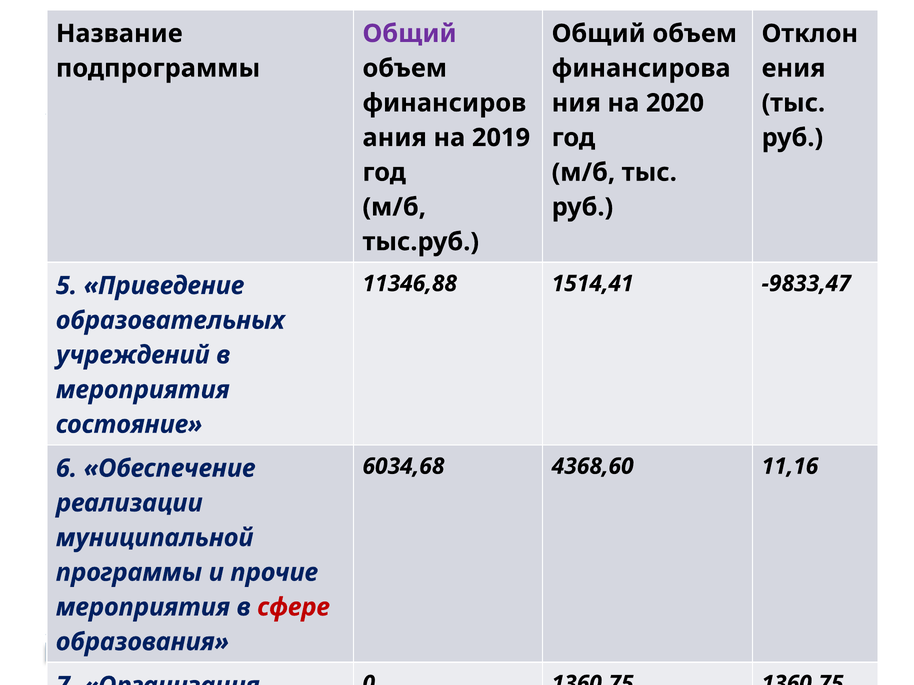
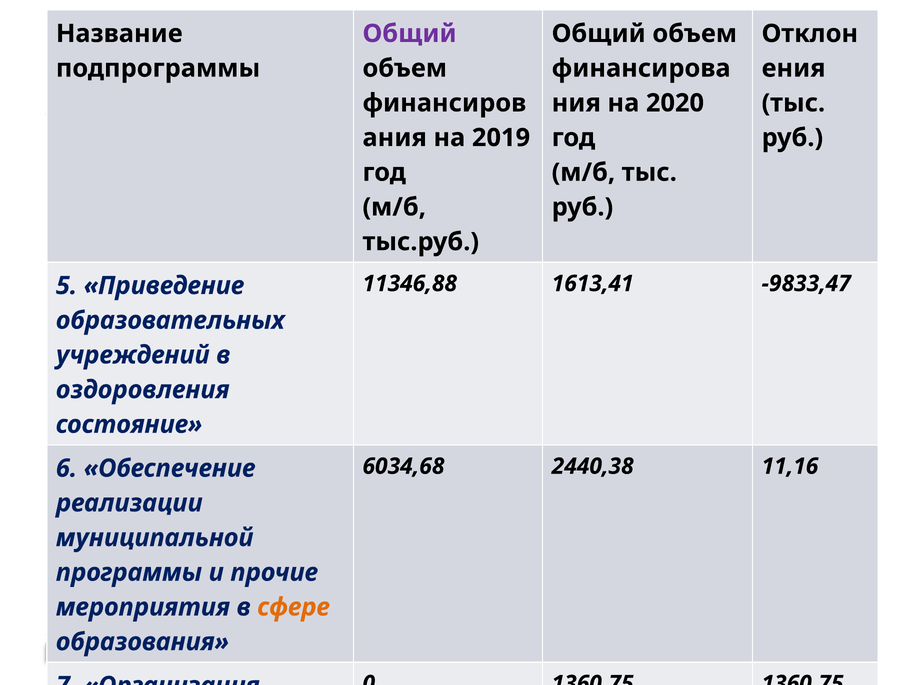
1514,41: 1514,41 -> 1613,41
мероприятия at (143, 390): мероприятия -> оздоровления
4368,60: 4368,60 -> 2440,38
сфере colour: red -> orange
